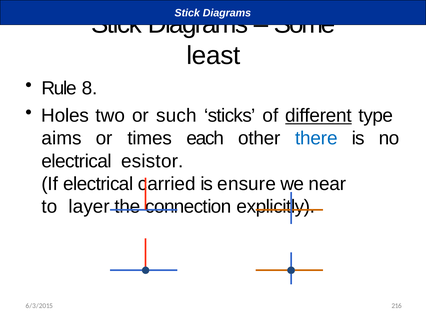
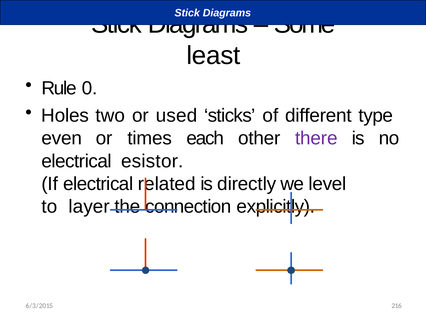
8: 8 -> 0
such: such -> used
different underline: present -> none
aims: aims -> even
there colour: blue -> purple
carried: carried -> related
ensure: ensure -> directly
near: near -> level
